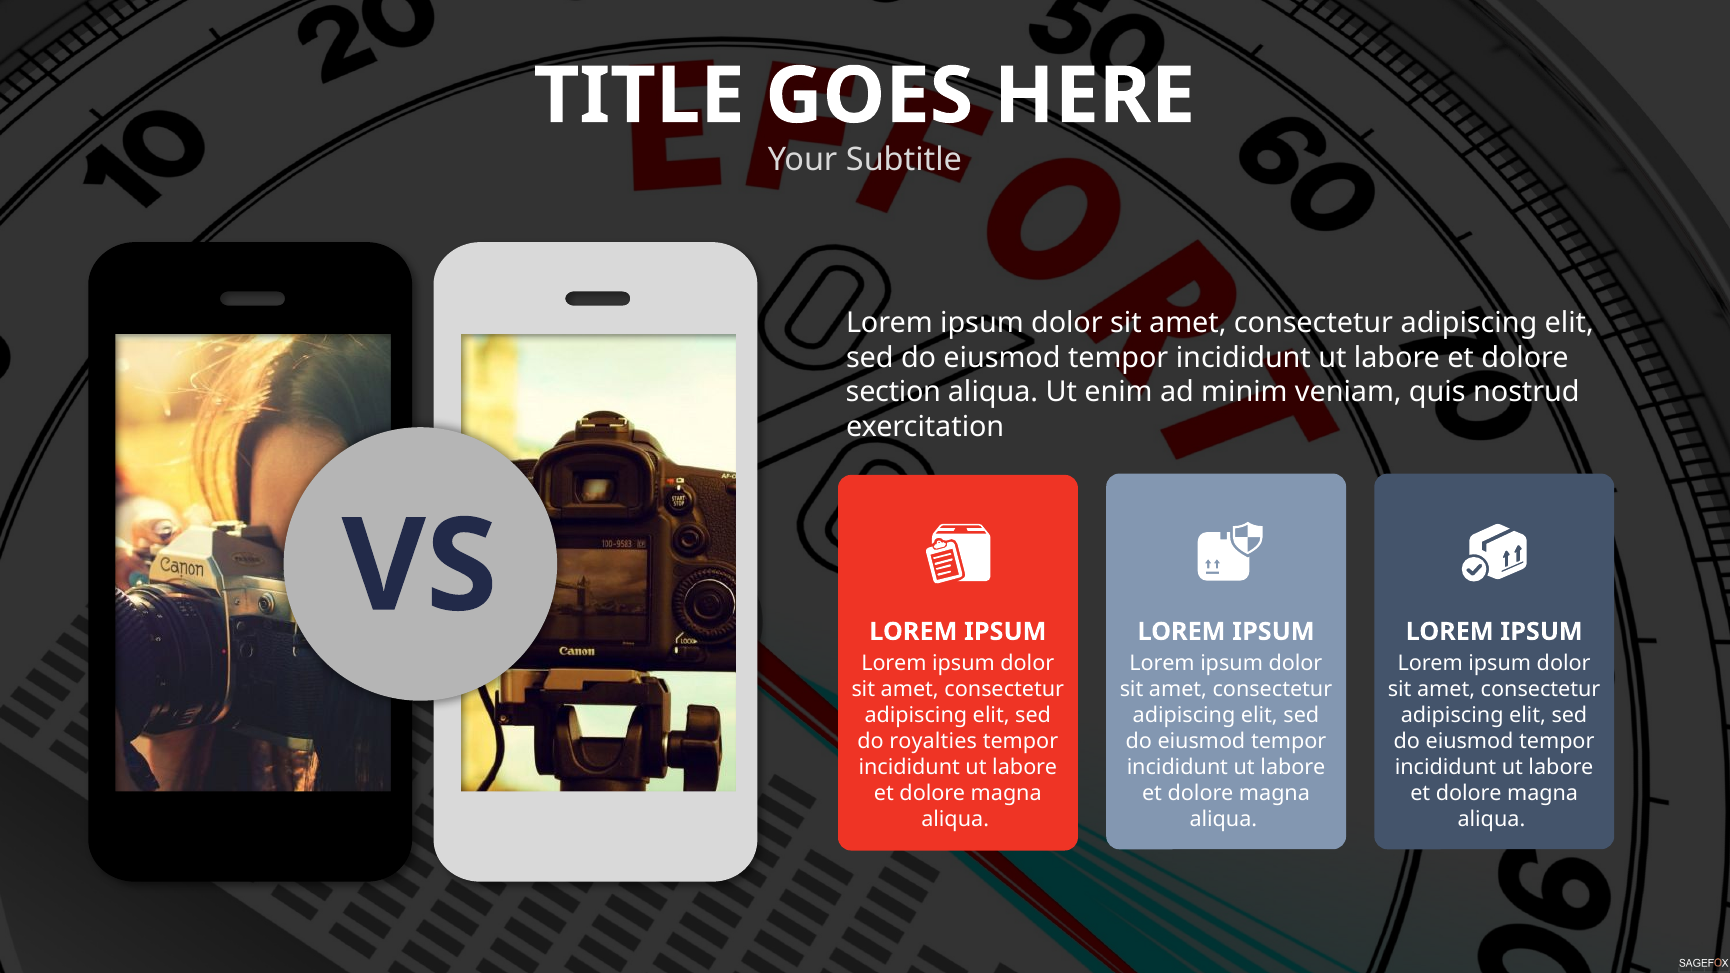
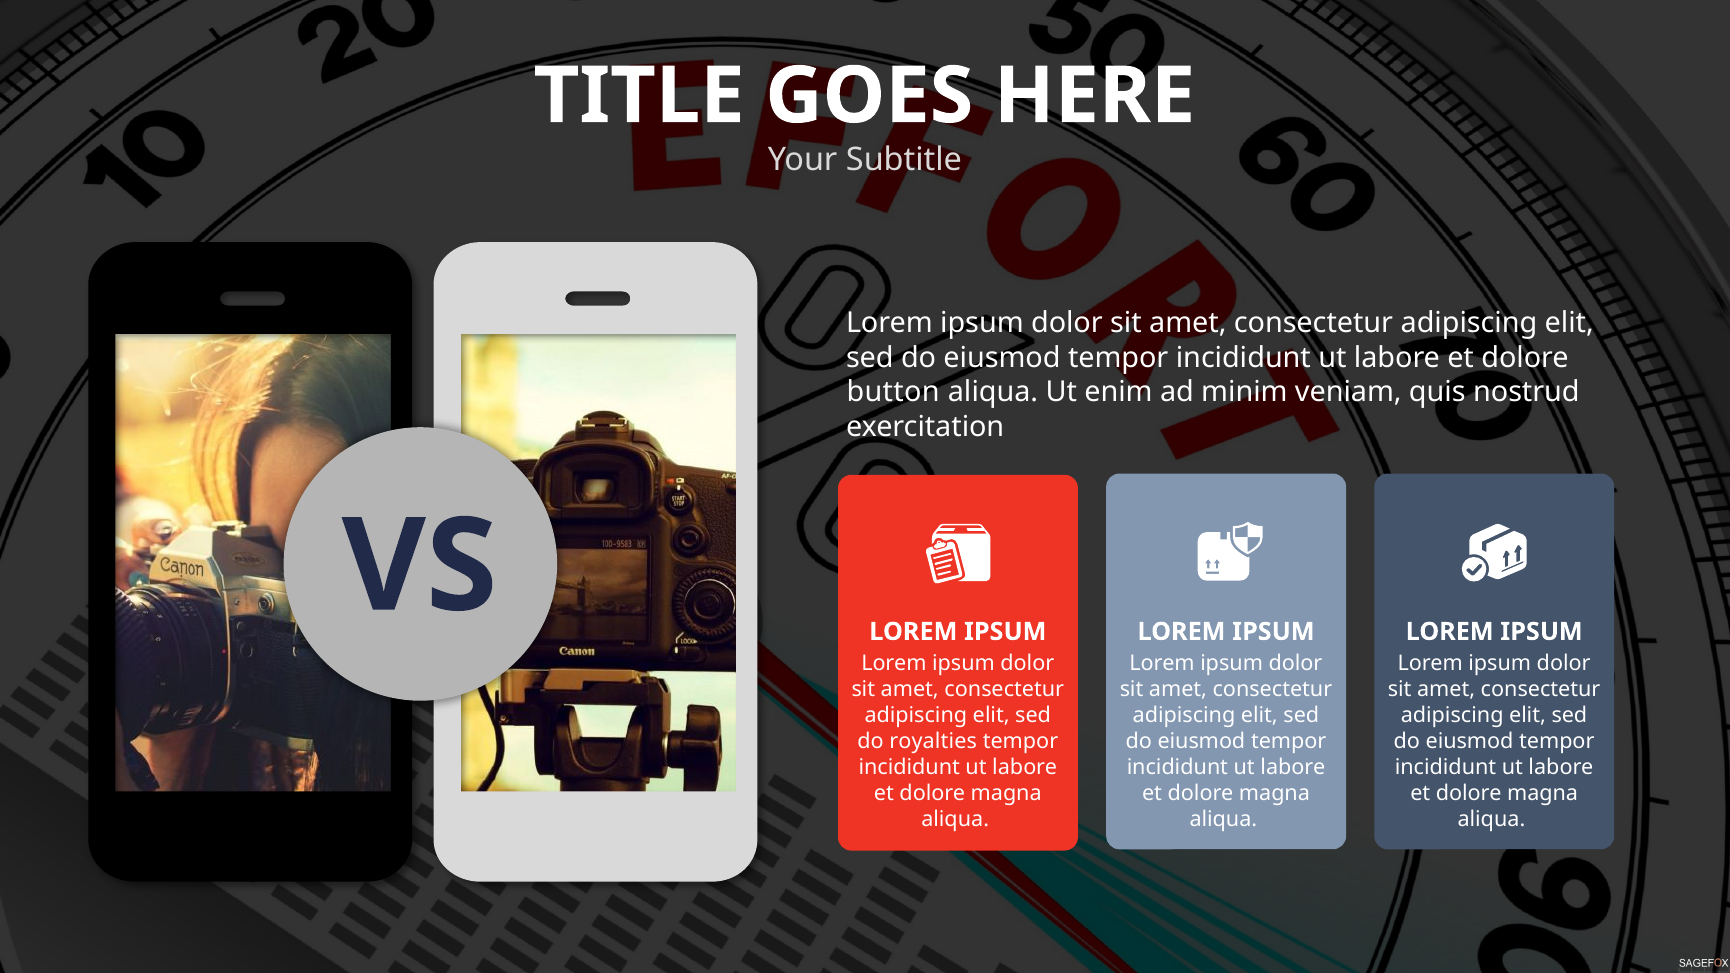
section: section -> button
